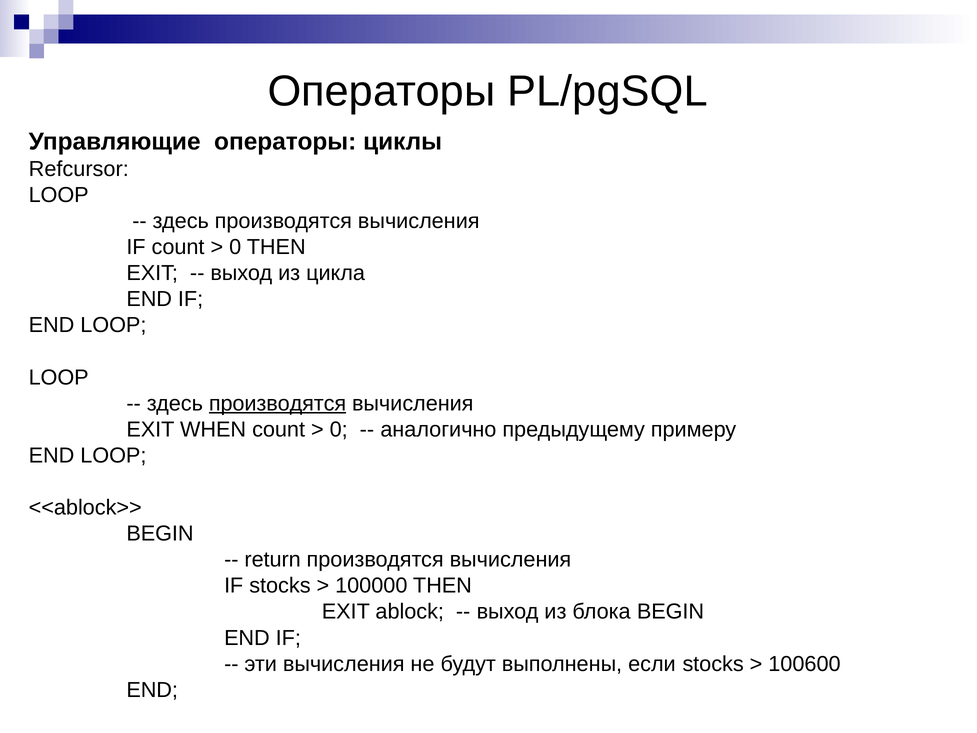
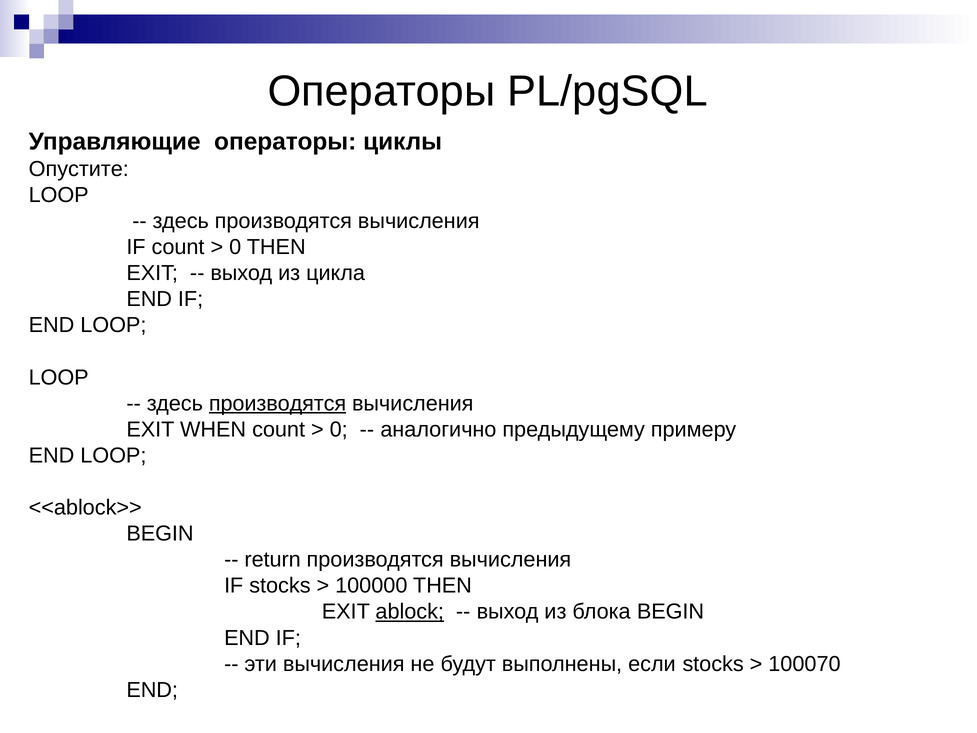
Refcursor: Refcursor -> Опустите
ablock underline: none -> present
100600: 100600 -> 100070
